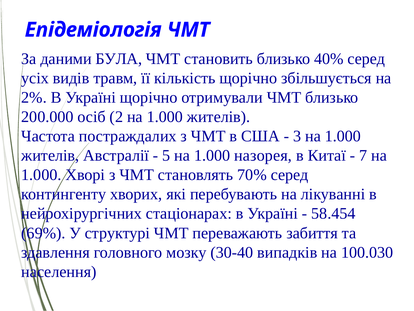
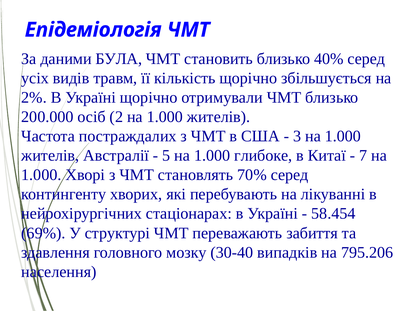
назорея: назорея -> глибоке
100.030: 100.030 -> 795.206
